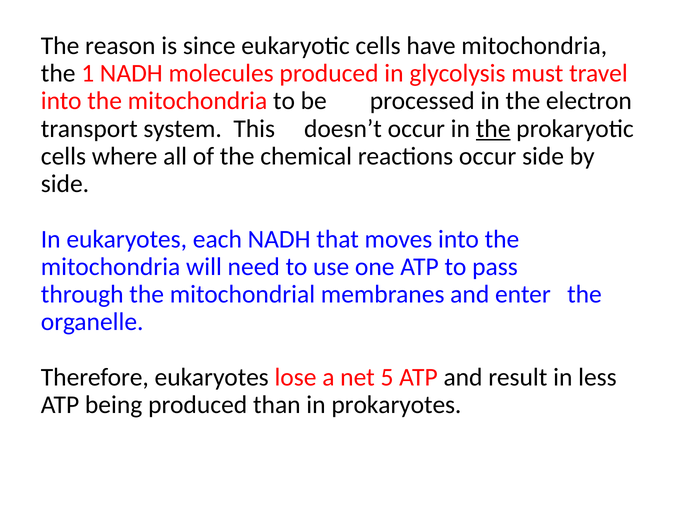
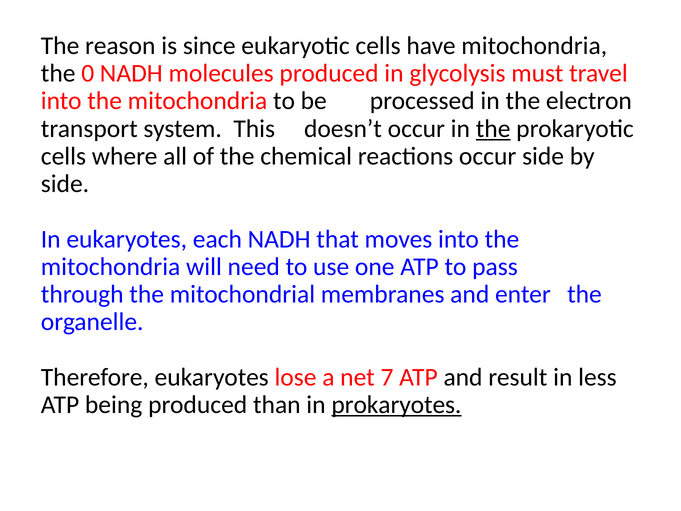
1: 1 -> 0
5: 5 -> 7
prokaryotes underline: none -> present
